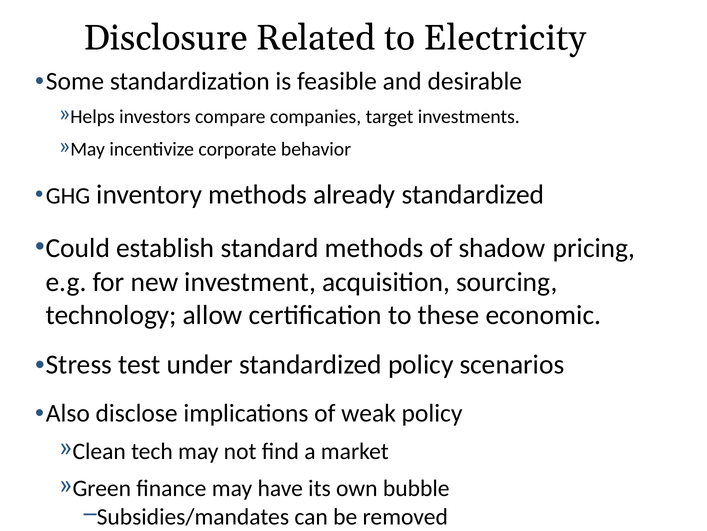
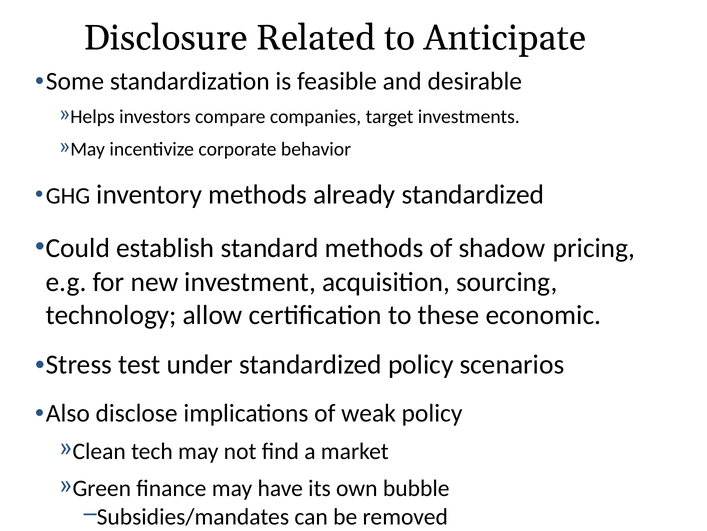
Electricity: Electricity -> Anticipate
